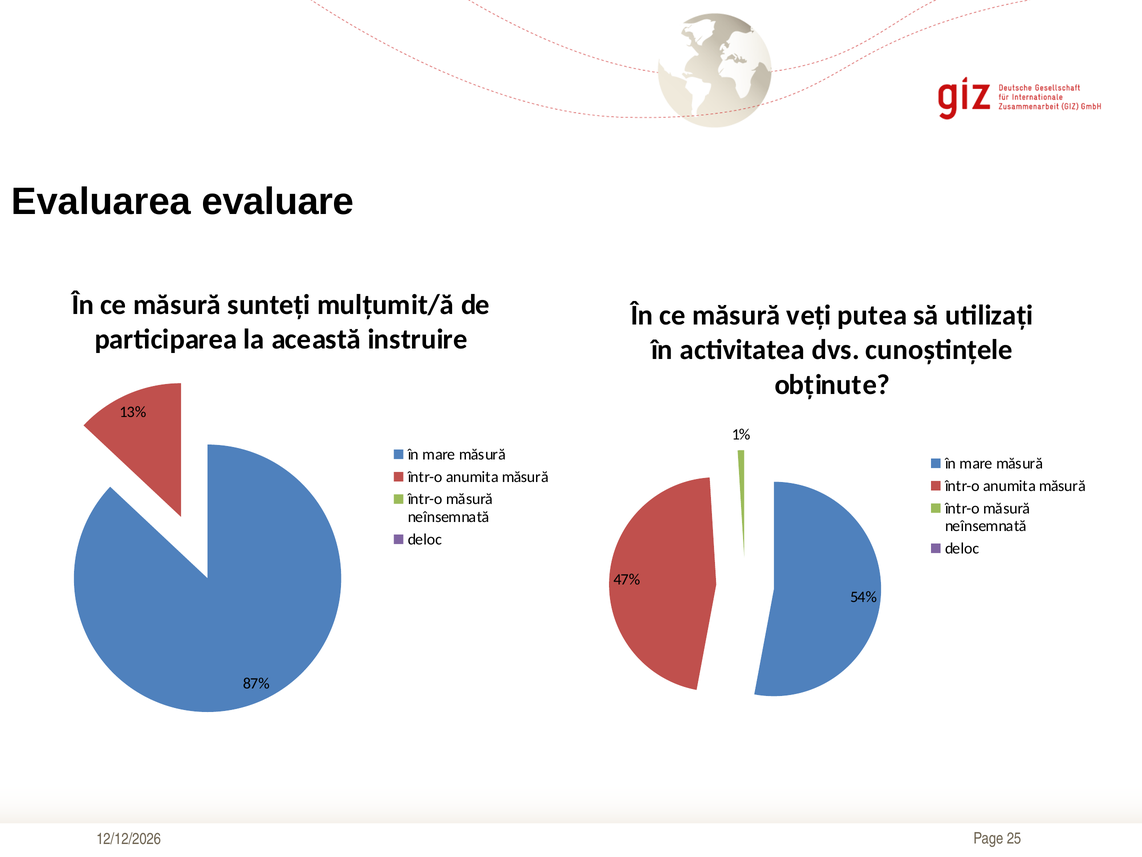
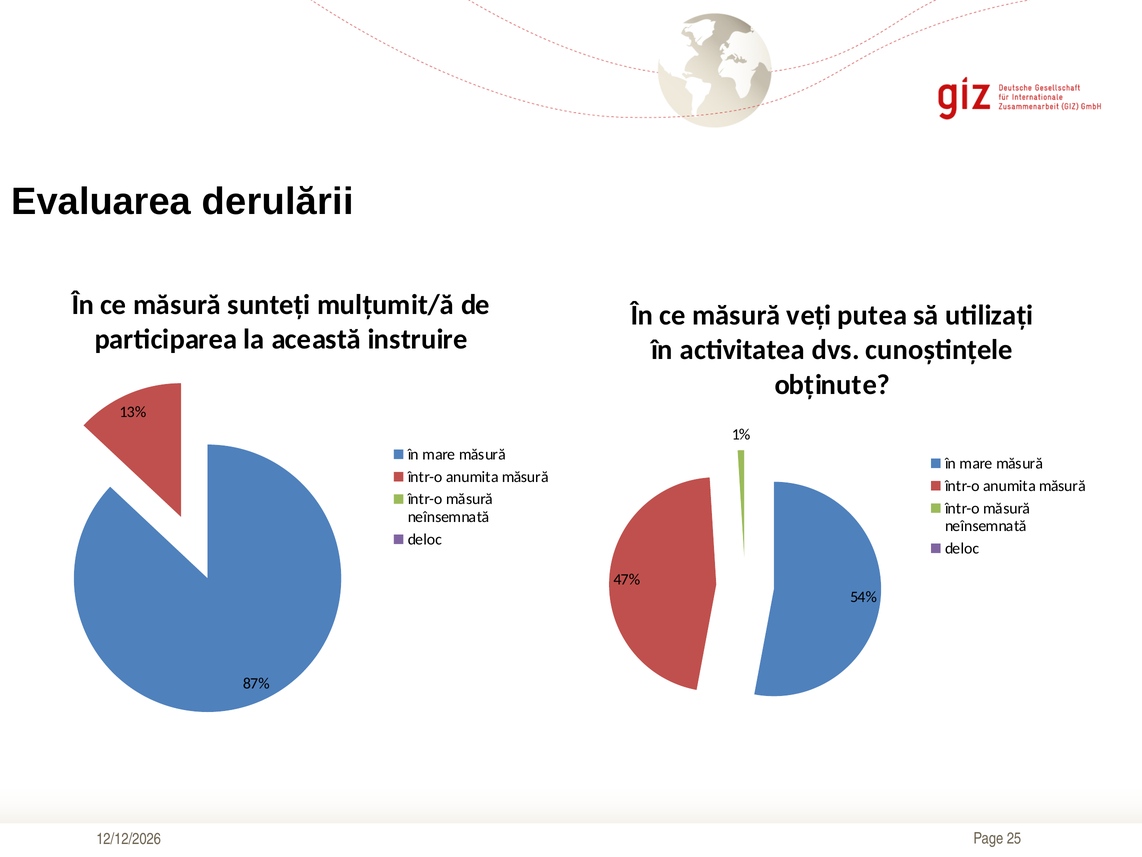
evaluare: evaluare -> derulării
